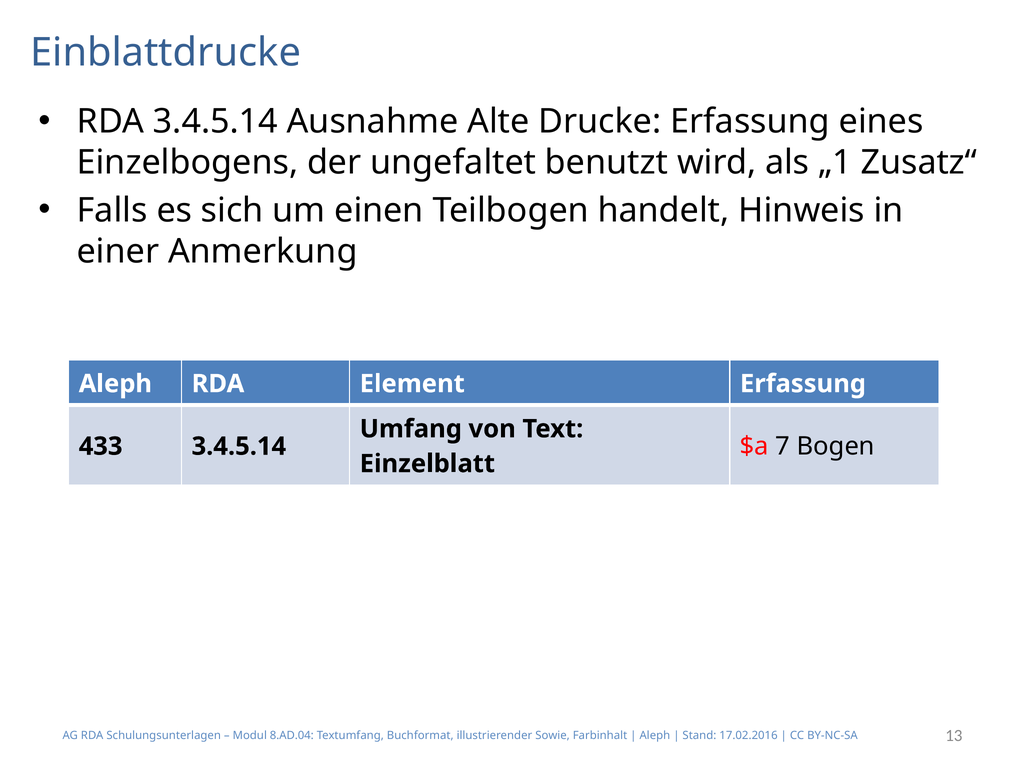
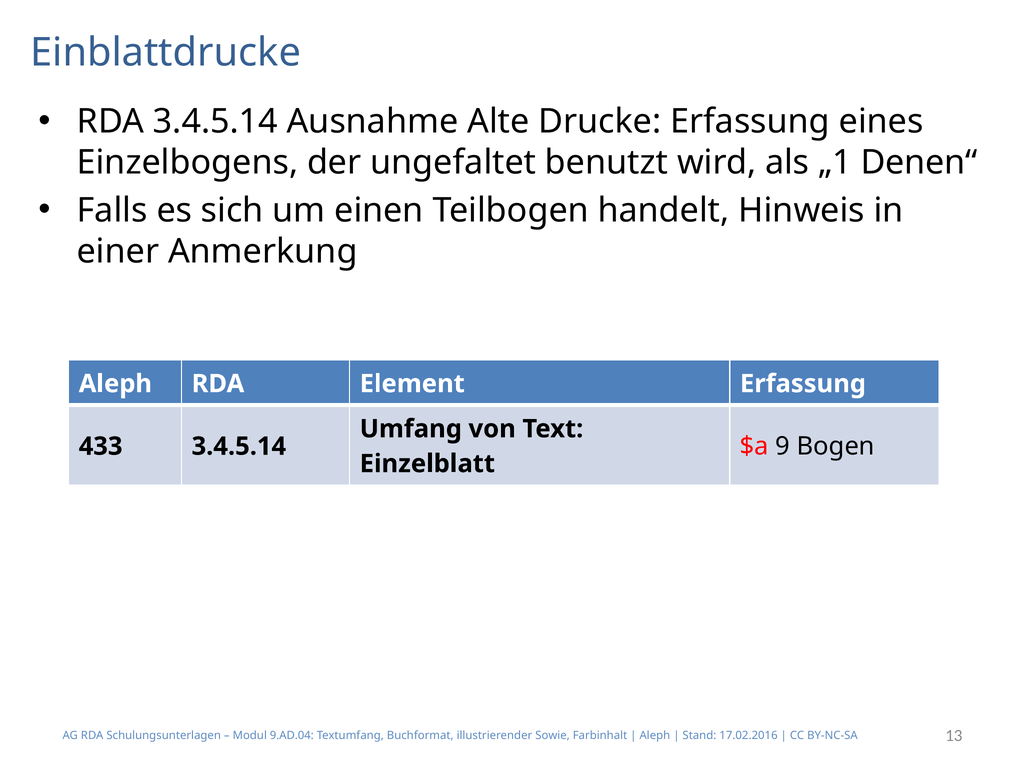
Zusatz“: Zusatz“ -> Denen“
7: 7 -> 9
8.AD.04: 8.AD.04 -> 9.AD.04
